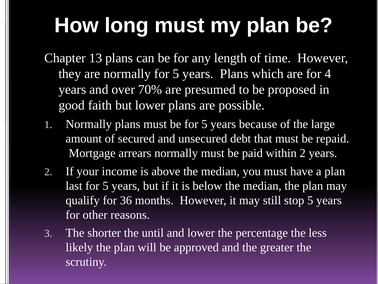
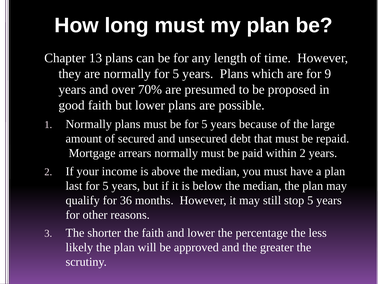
4: 4 -> 9
the until: until -> faith
